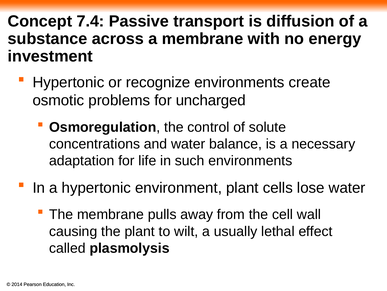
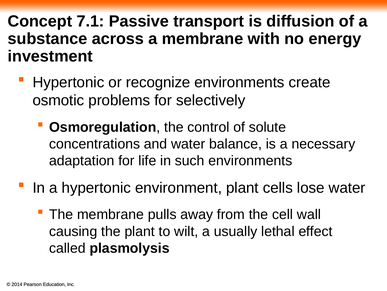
7.4: 7.4 -> 7.1
uncharged: uncharged -> selectively
